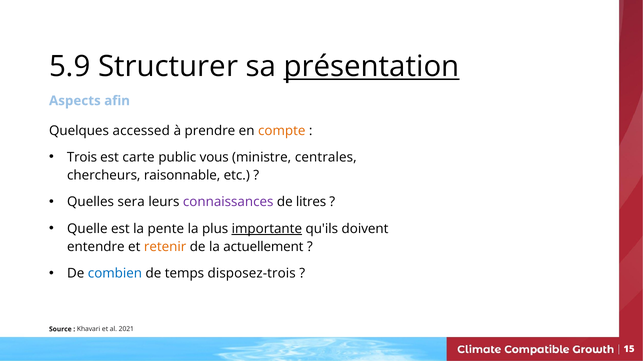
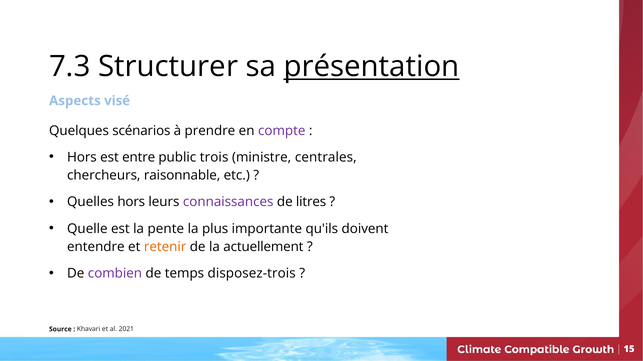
5.9: 5.9 -> 7.3
afin: afin -> visé
accessed: accessed -> scénarios
compte colour: orange -> purple
Trois at (82, 157): Trois -> Hors
carte: carte -> entre
vous: vous -> trois
Quelles sera: sera -> hors
importante underline: present -> none
combien colour: blue -> purple
